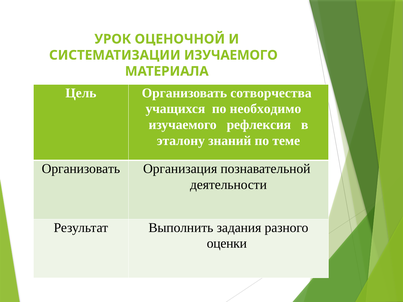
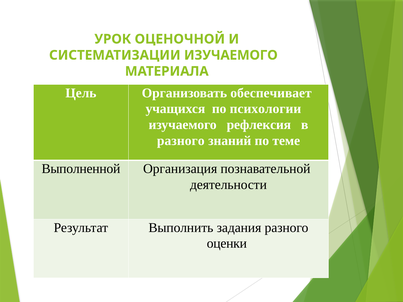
сотворчества: сотворчества -> обеспечивает
необходимо: необходимо -> психологии
эталону at (181, 141): эталону -> разного
Организовать at (81, 169): Организовать -> Выполненной
